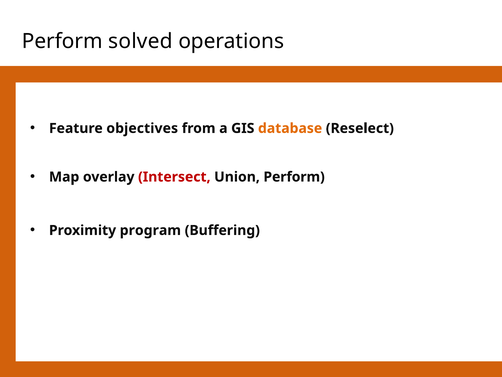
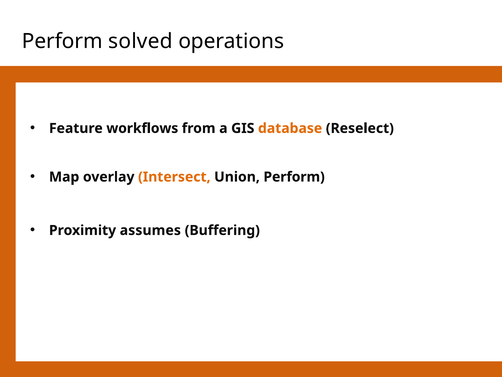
objectives: objectives -> workflows
Intersect colour: red -> orange
program: program -> assumes
